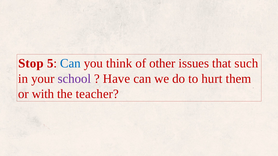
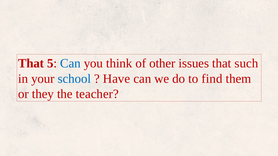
Stop at (31, 64): Stop -> That
school colour: purple -> blue
hurt: hurt -> find
with: with -> they
